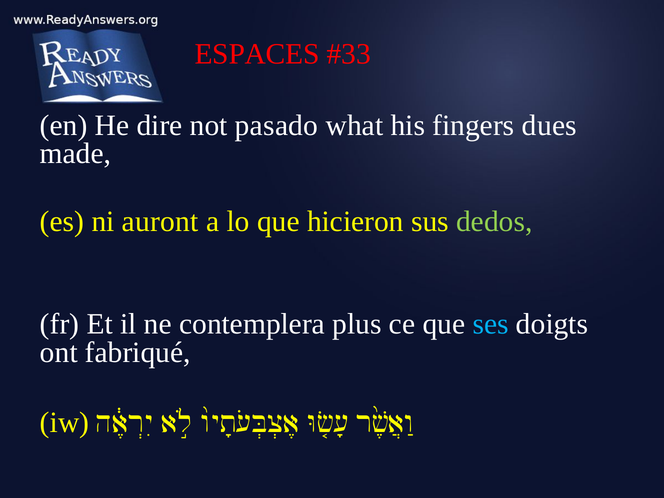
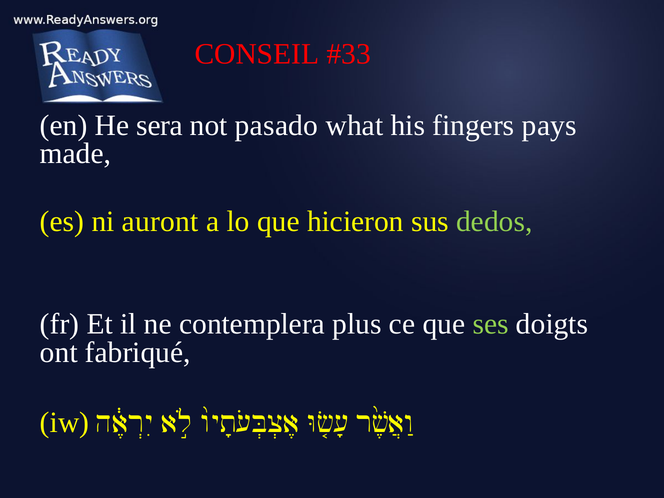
ESPACES: ESPACES -> CONSEIL
dire: dire -> sera
dues: dues -> pays
ses colour: light blue -> light green
